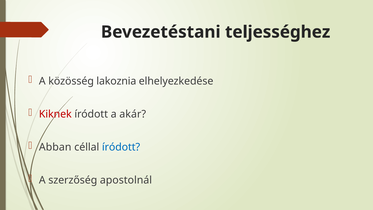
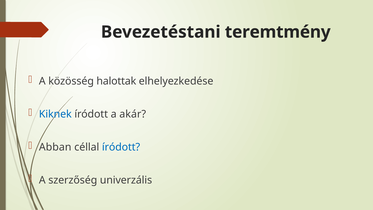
teljességhez: teljességhez -> teremtmény
lakoznia: lakoznia -> halottak
Kiknek colour: red -> blue
apostolnál: apostolnál -> univerzális
